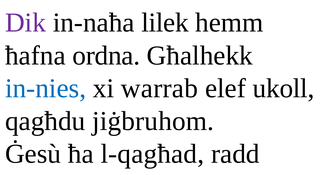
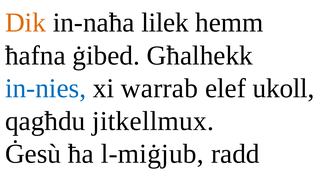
Dik colour: purple -> orange
ordna: ordna -> ġibed
jiġbruhom: jiġbruhom -> jitkellmux
l-qagħad: l-qagħad -> l-miġjub
